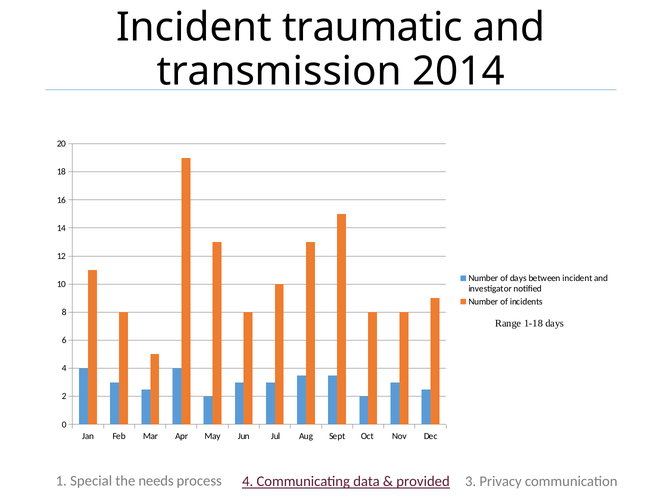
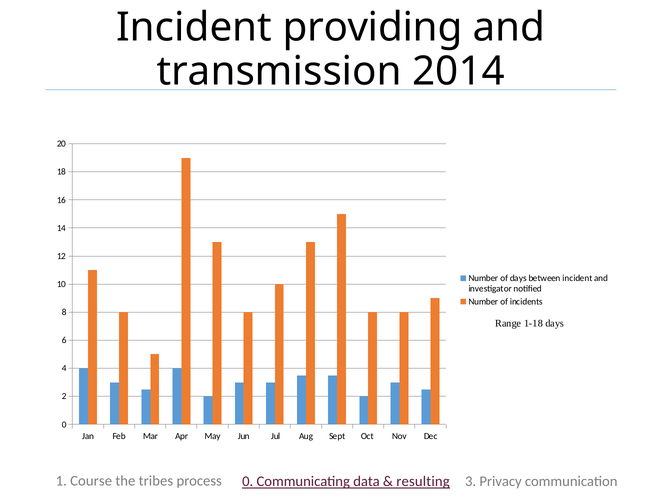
traumatic: traumatic -> providing
Special: Special -> Course
needs: needs -> tribes
process 4: 4 -> 0
provided: provided -> resulting
